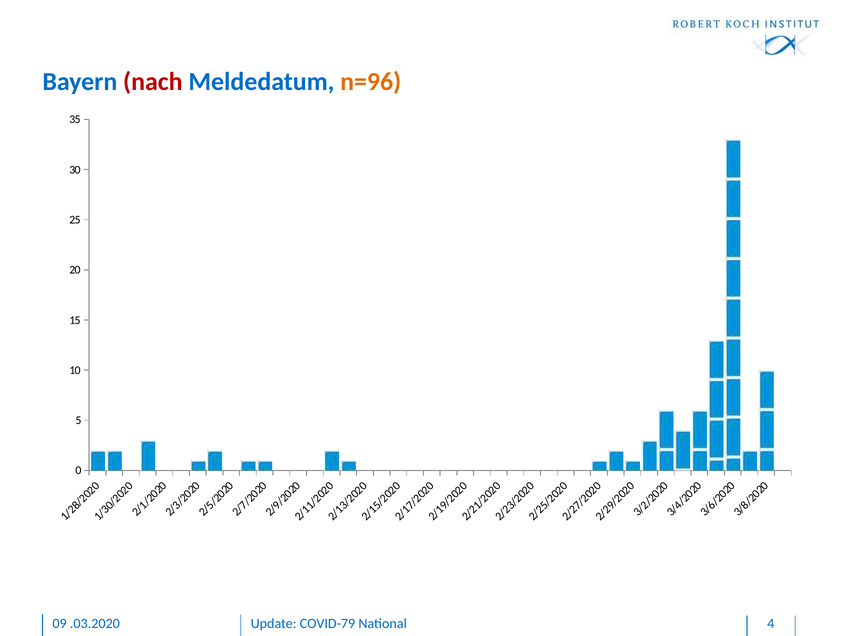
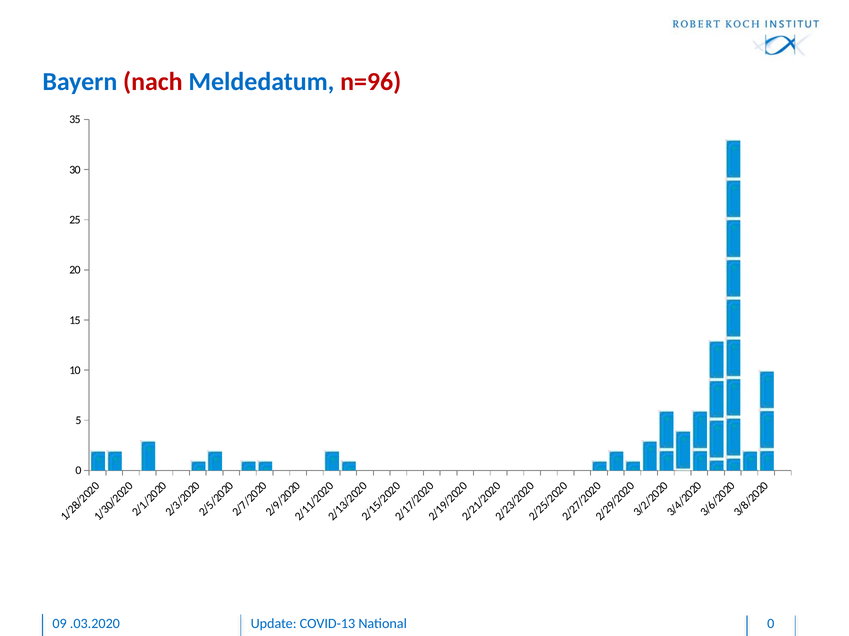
n=96 colour: orange -> red
COVID-79: COVID-79 -> COVID-13
National 4: 4 -> 0
